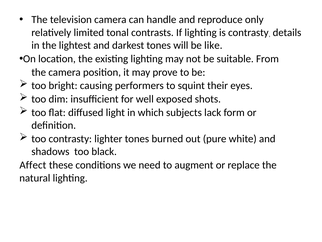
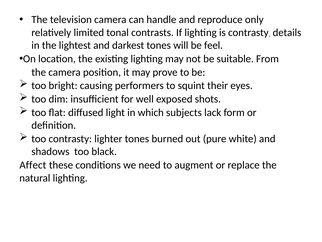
like: like -> feel
